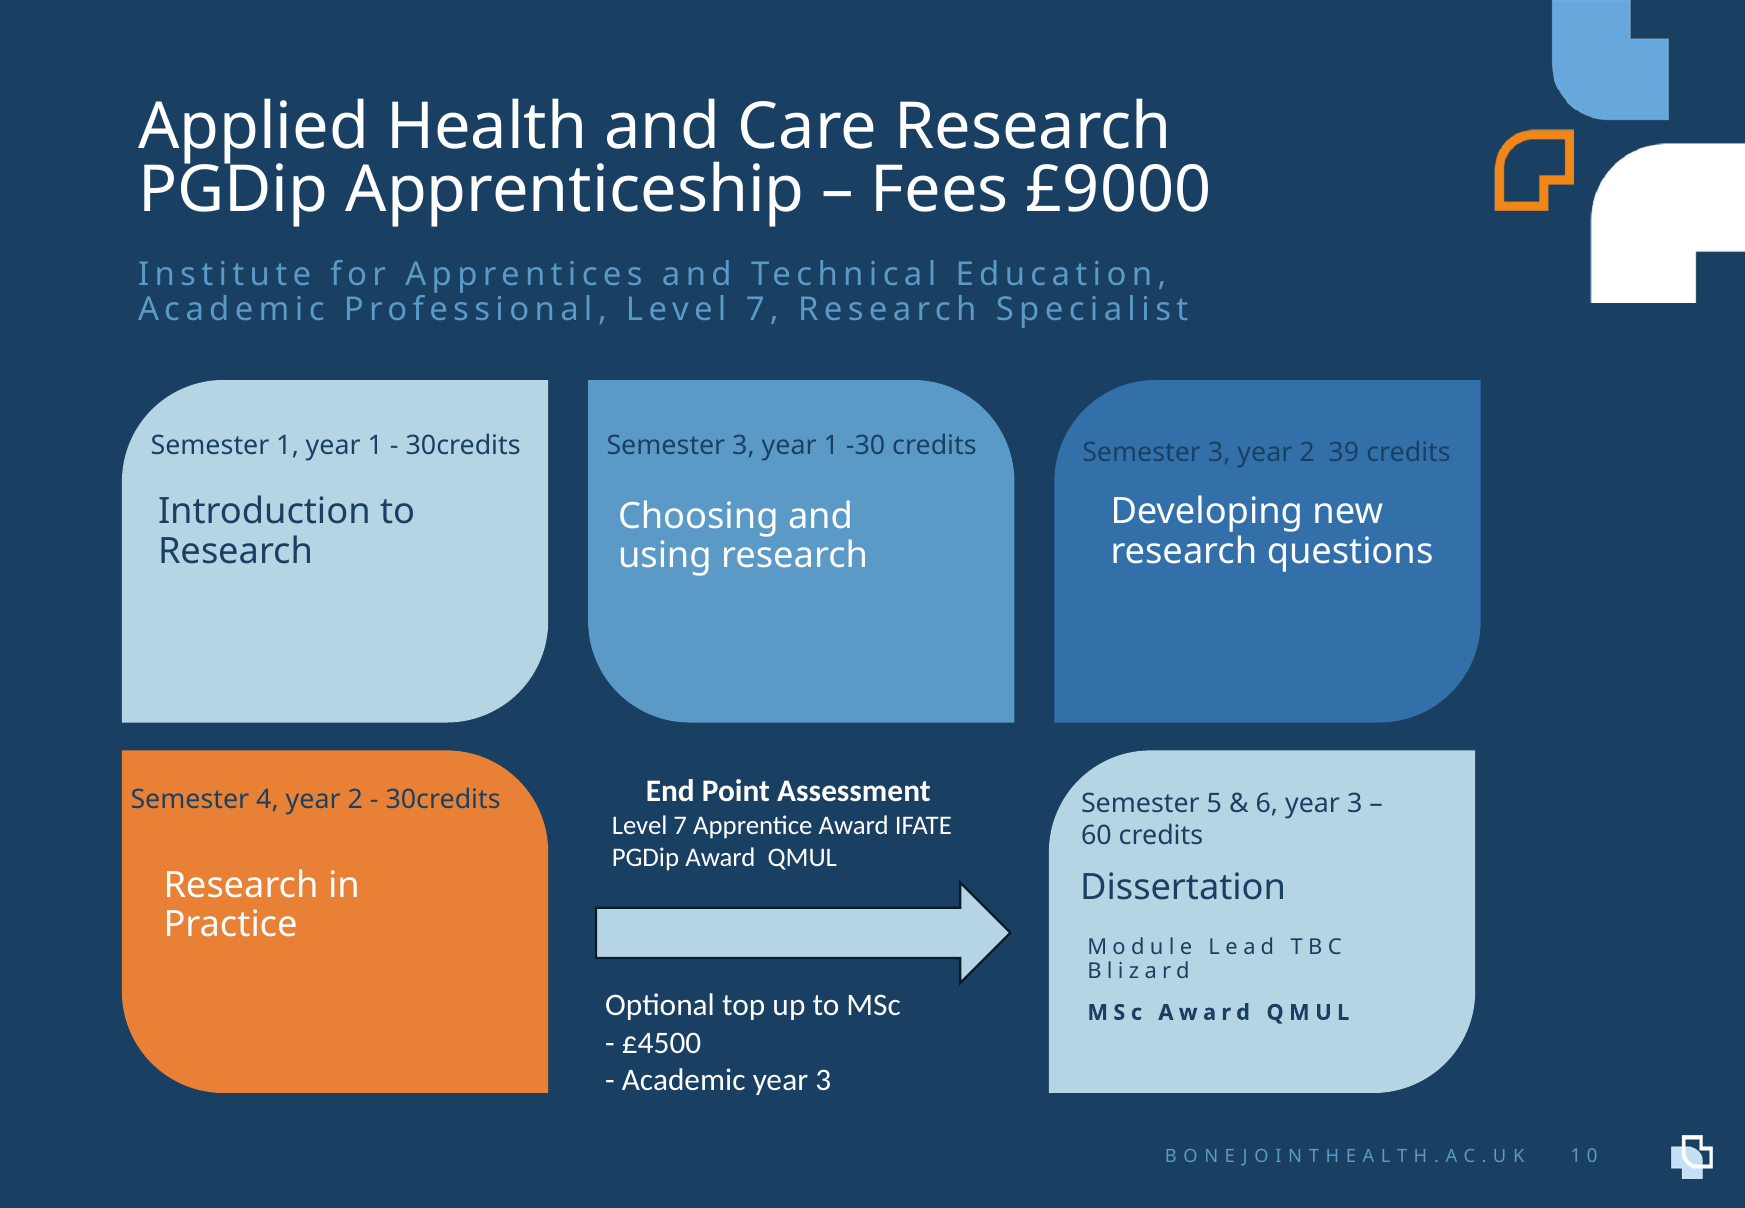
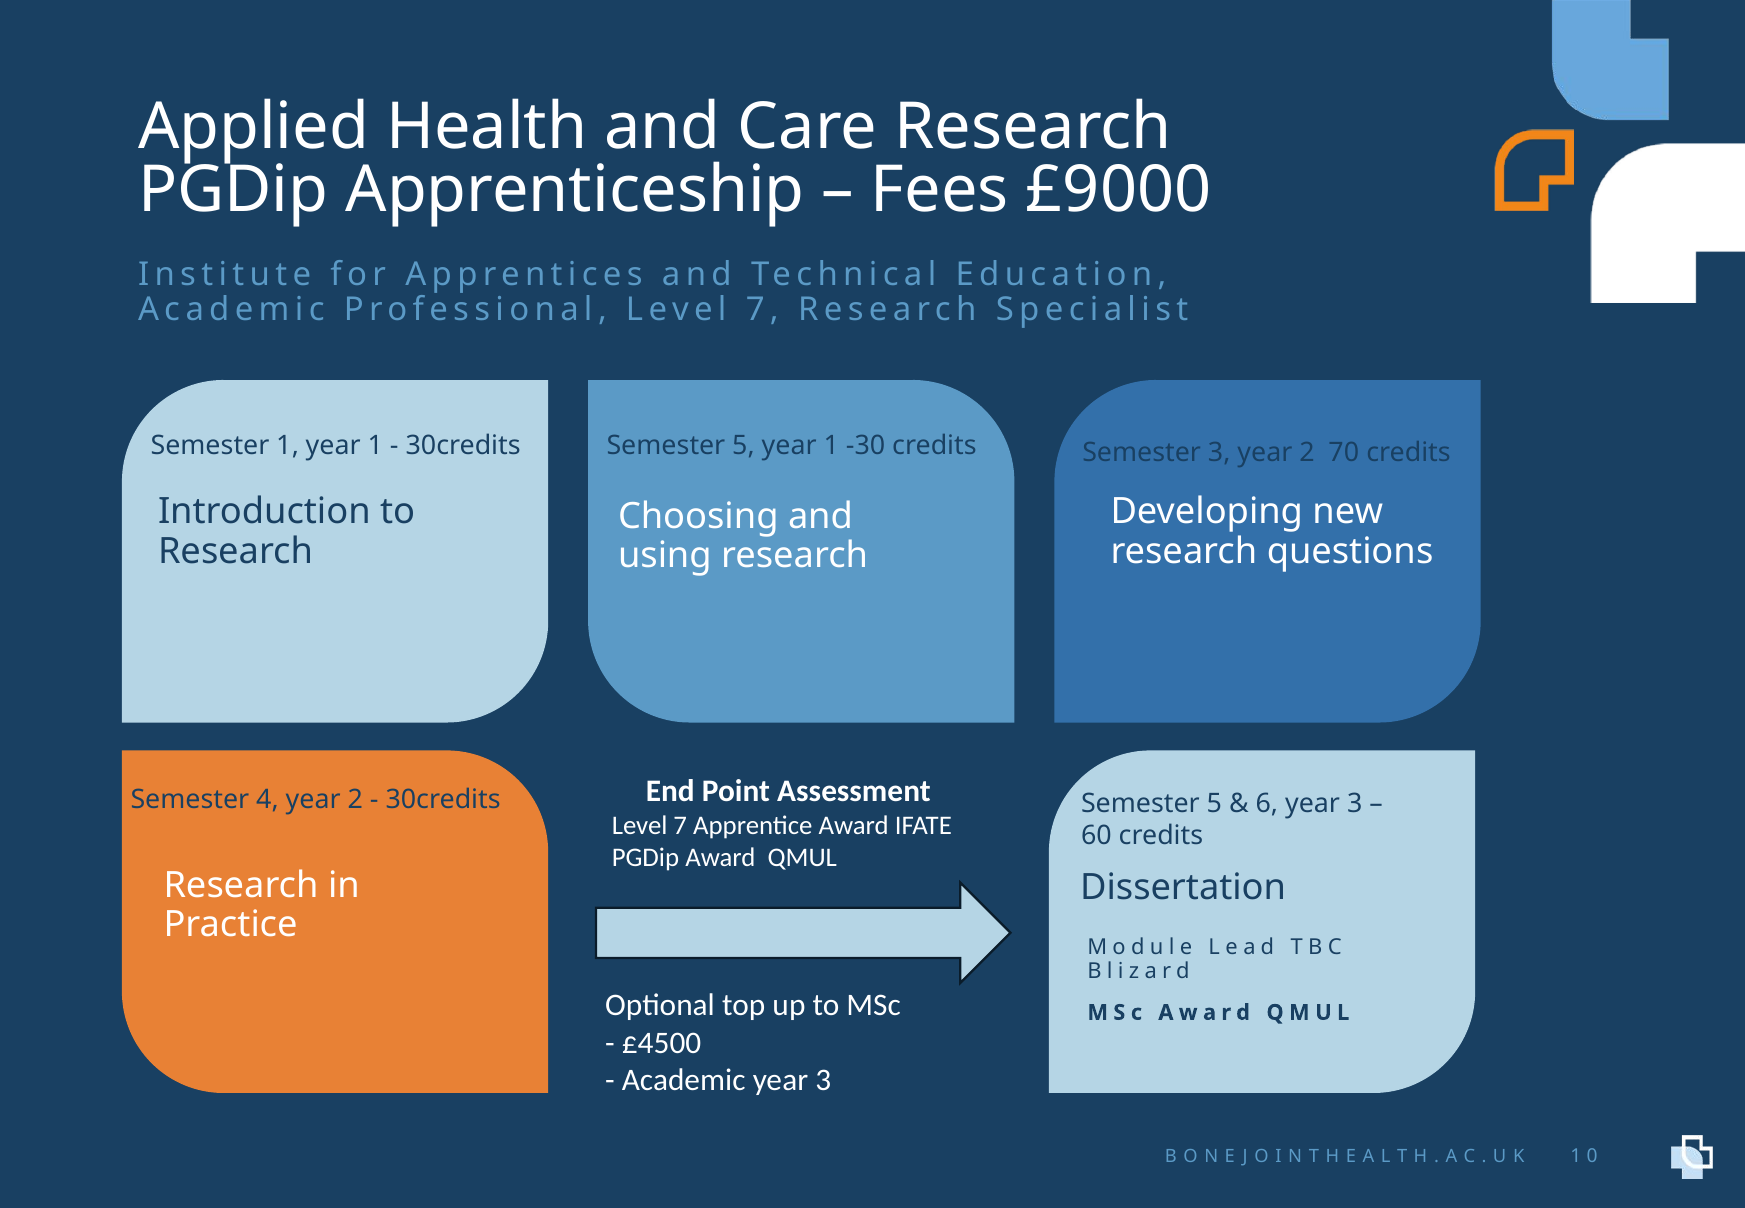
3 at (743, 445): 3 -> 5
39: 39 -> 70
